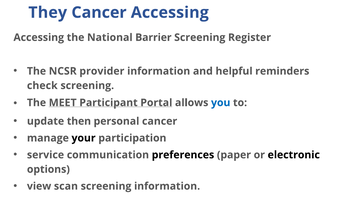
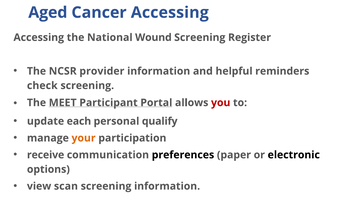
They: They -> Aged
Barrier: Barrier -> Wound
you colour: blue -> red
then: then -> each
personal cancer: cancer -> qualify
your colour: black -> orange
service: service -> receive
